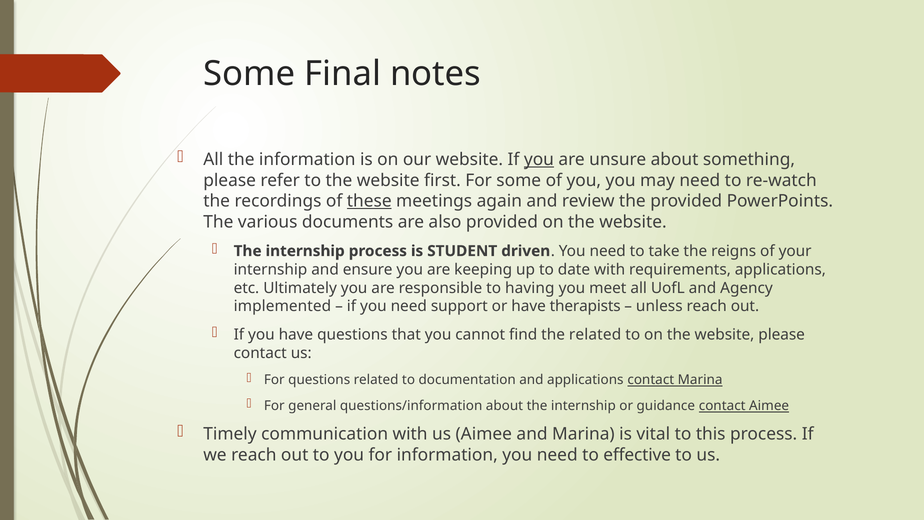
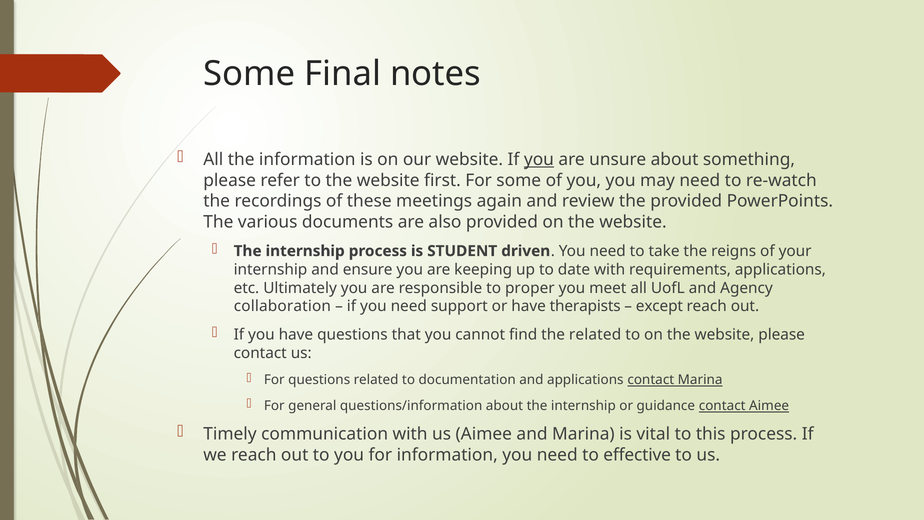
these underline: present -> none
having: having -> proper
implemented: implemented -> collaboration
unless: unless -> except
